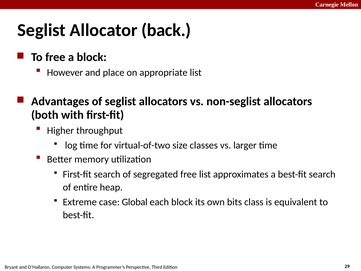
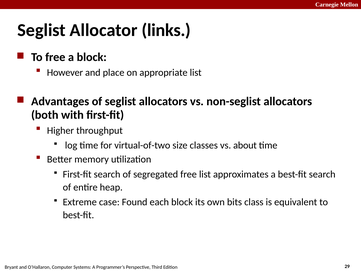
back: back -> links
larger: larger -> about
Global: Global -> Found
